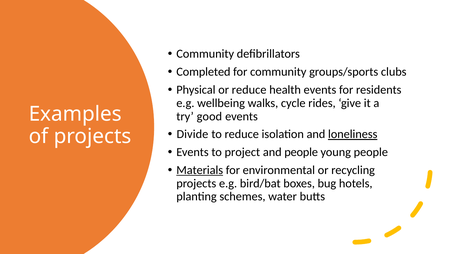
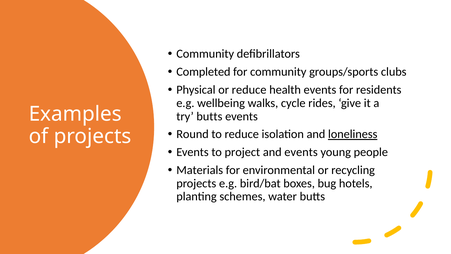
try good: good -> butts
Divide: Divide -> Round
and people: people -> events
Materials underline: present -> none
